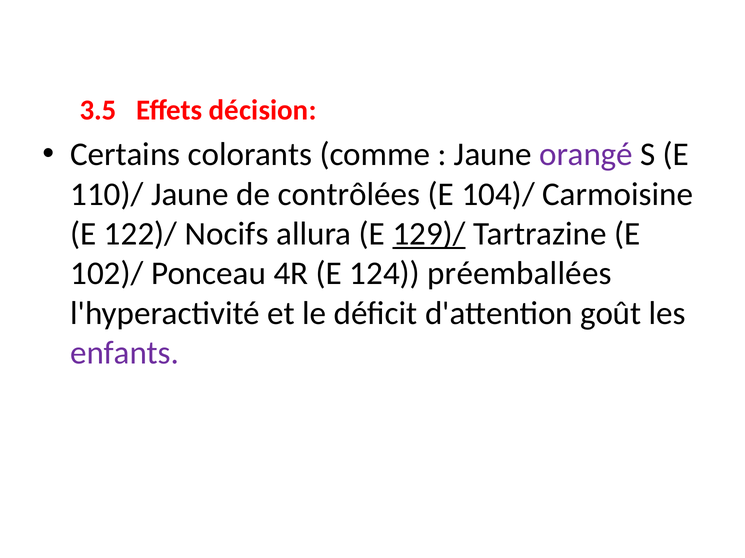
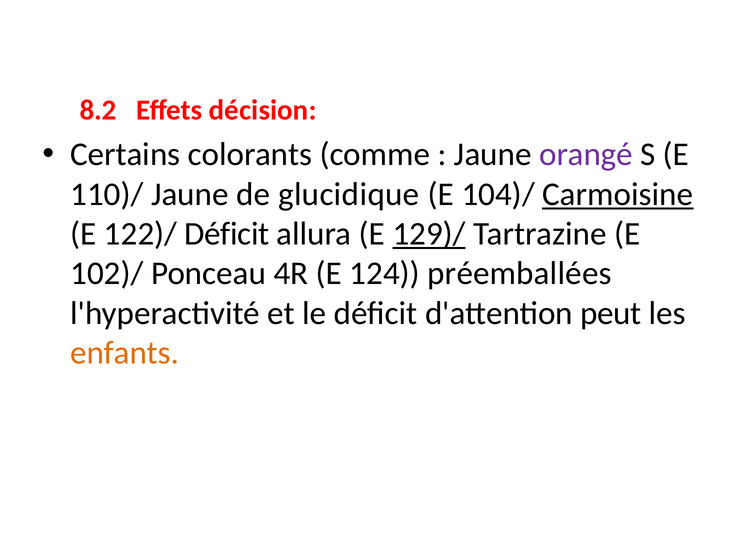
3.5: 3.5 -> 8.2
contrôlées: contrôlées -> glucidique
Carmoisine underline: none -> present
122)/ Nocifs: Nocifs -> Déficit
goût: goût -> peut
enfants colour: purple -> orange
